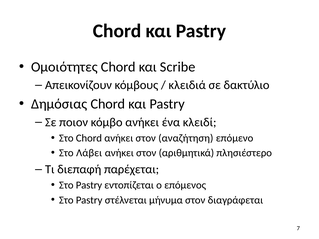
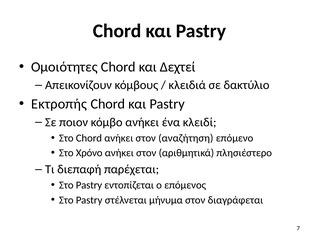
Scribe: Scribe -> Δεχτεί
Δημόσιας: Δημόσιας -> Εκτροπής
Λάβει: Λάβει -> Χρόνο
